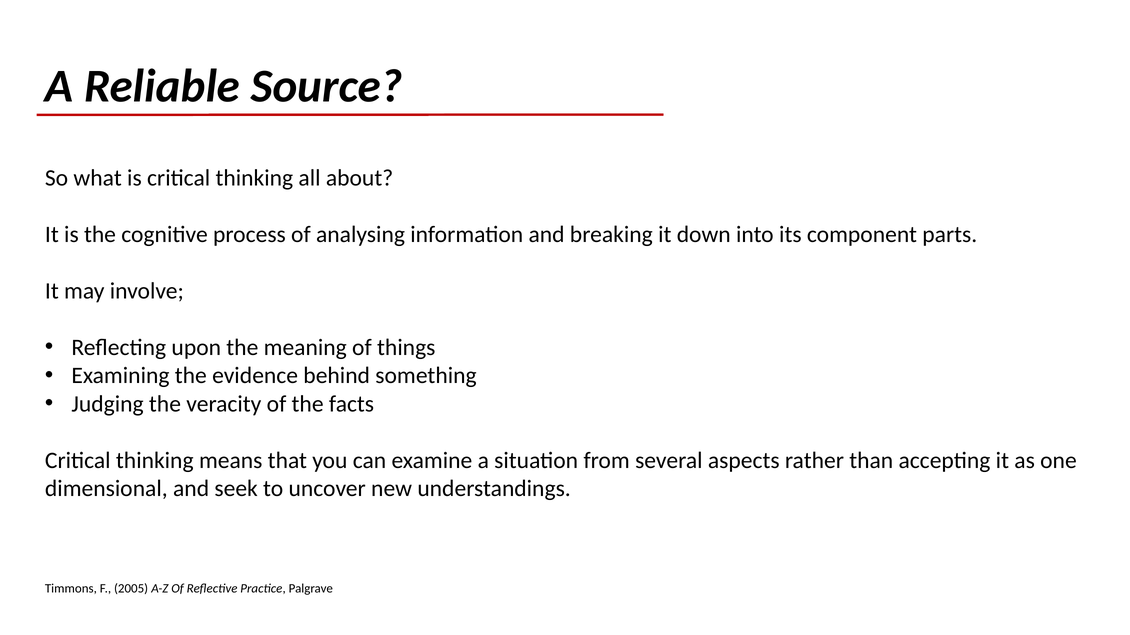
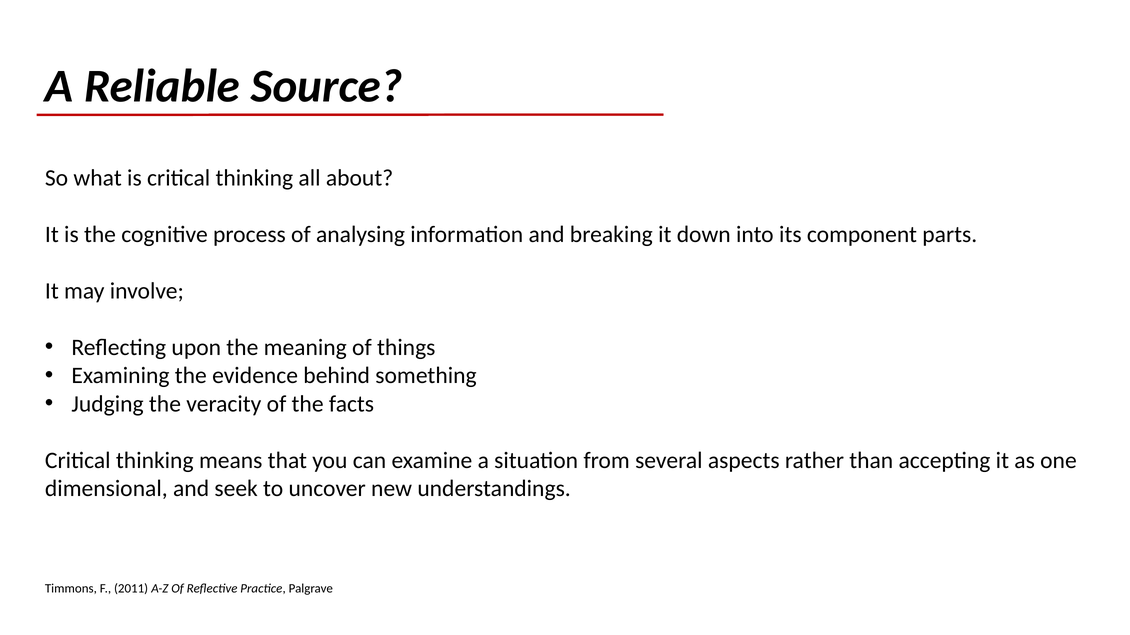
2005: 2005 -> 2011
